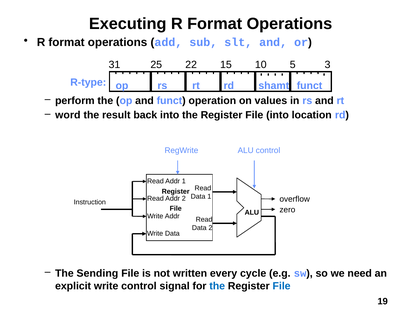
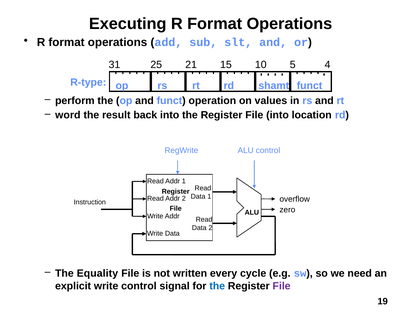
22: 22 -> 21
3: 3 -> 4
Sending: Sending -> Equality
File at (282, 285) colour: blue -> purple
